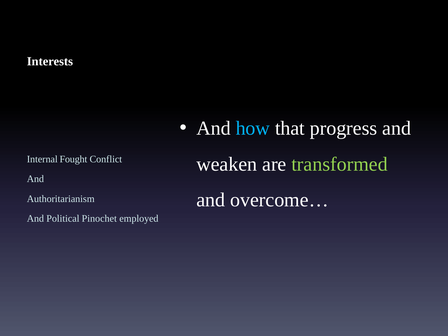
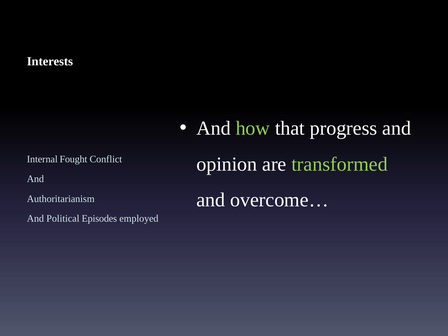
how colour: light blue -> light green
weaken: weaken -> opinion
Pinochet: Pinochet -> Episodes
